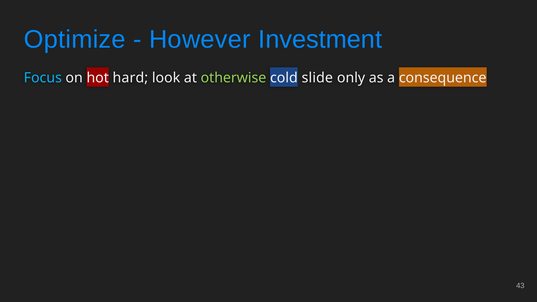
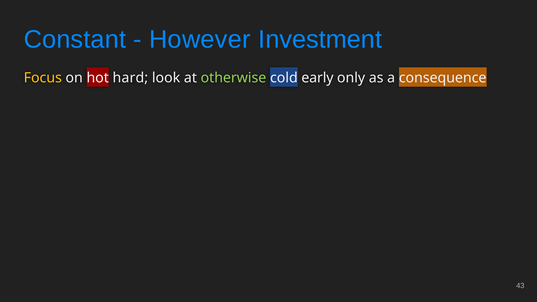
Optimize: Optimize -> Constant
Focus colour: light blue -> yellow
slide: slide -> early
